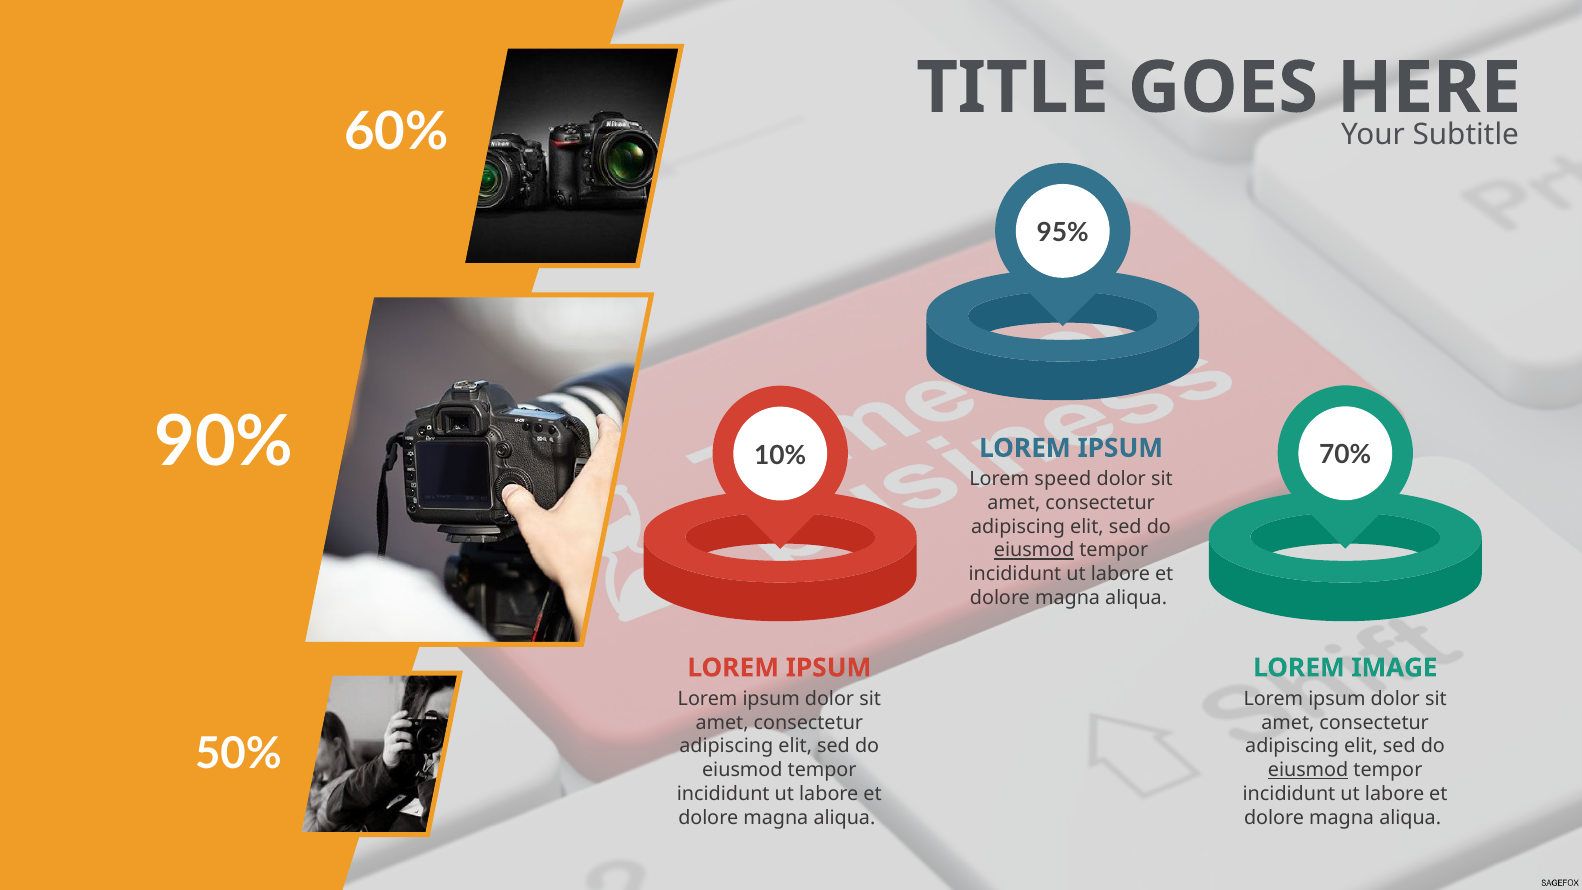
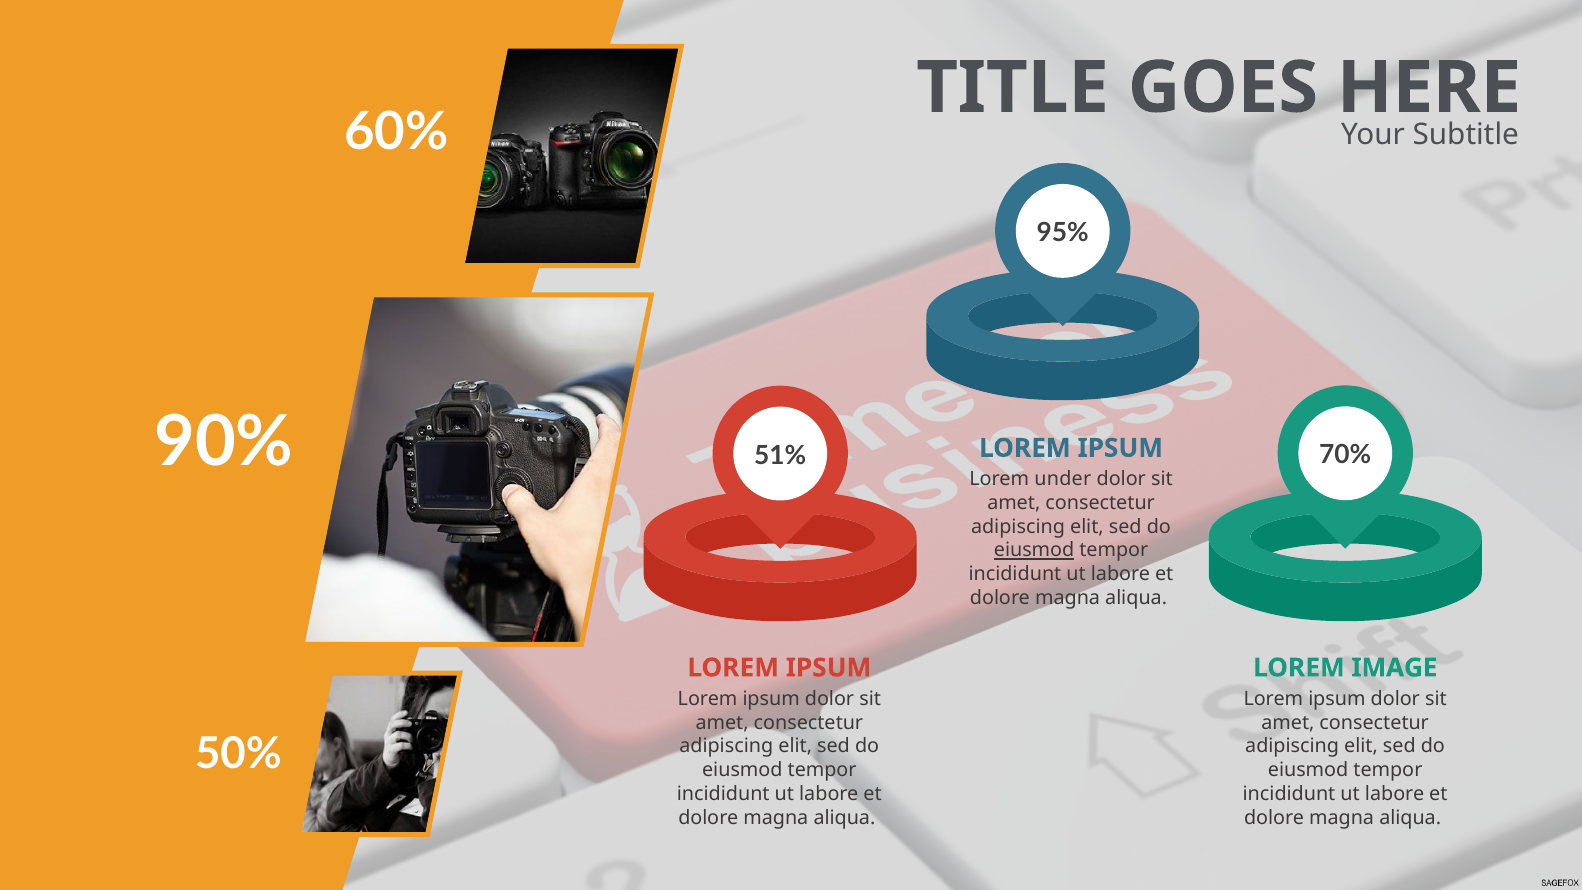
10%: 10% -> 51%
speed: speed -> under
eiusmod at (1308, 770) underline: present -> none
